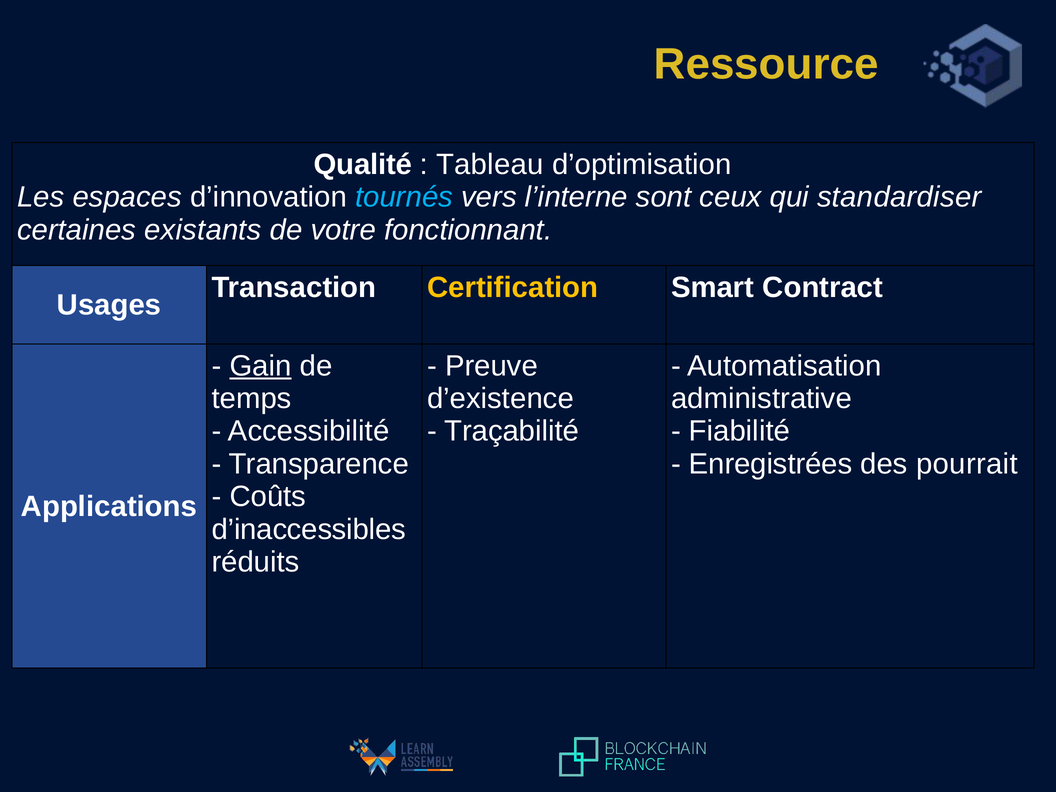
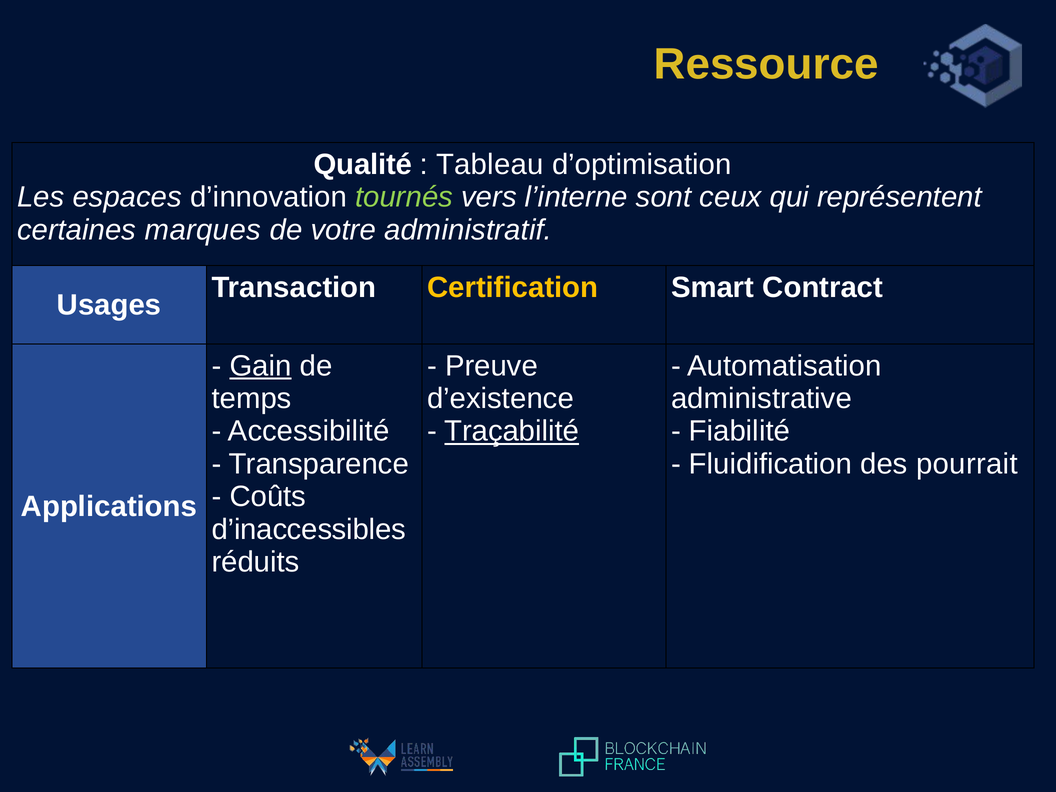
tournés colour: light blue -> light green
standardiser: standardiser -> représentent
existants: existants -> marques
fonctionnant: fonctionnant -> administratif
Traçabilité underline: none -> present
Enregistrées: Enregistrées -> Fluidification
